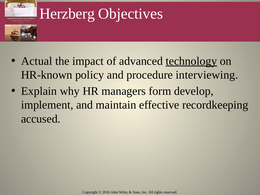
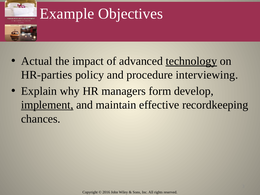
Herzberg: Herzberg -> Example
HR-known: HR-known -> HR-parties
implement underline: none -> present
accused: accused -> chances
